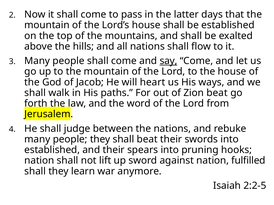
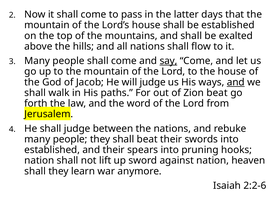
will heart: heart -> judge
and at (236, 82) underline: none -> present
fulfilled: fulfilled -> heaven
2:2-5: 2:2-5 -> 2:2-6
